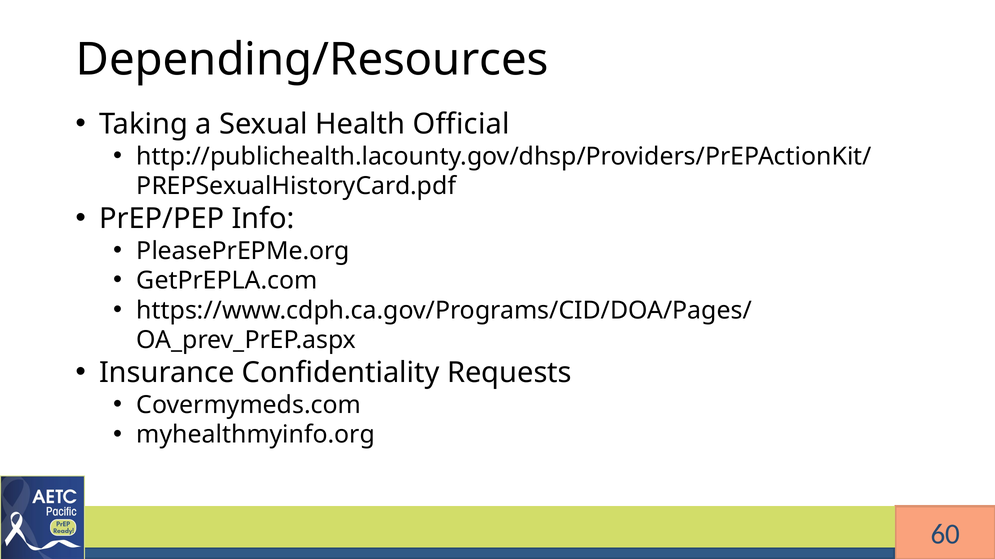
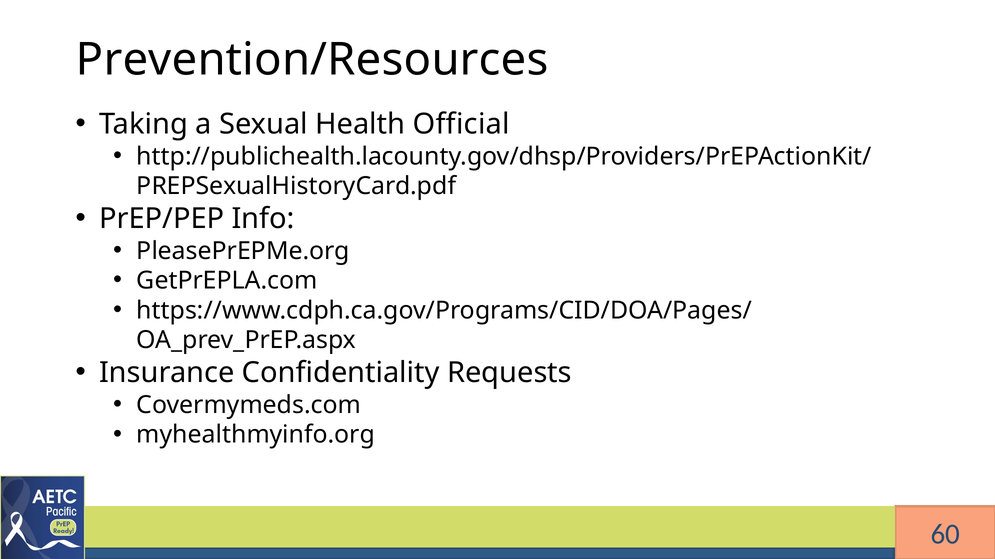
Depending/Resources: Depending/Resources -> Prevention/Resources
